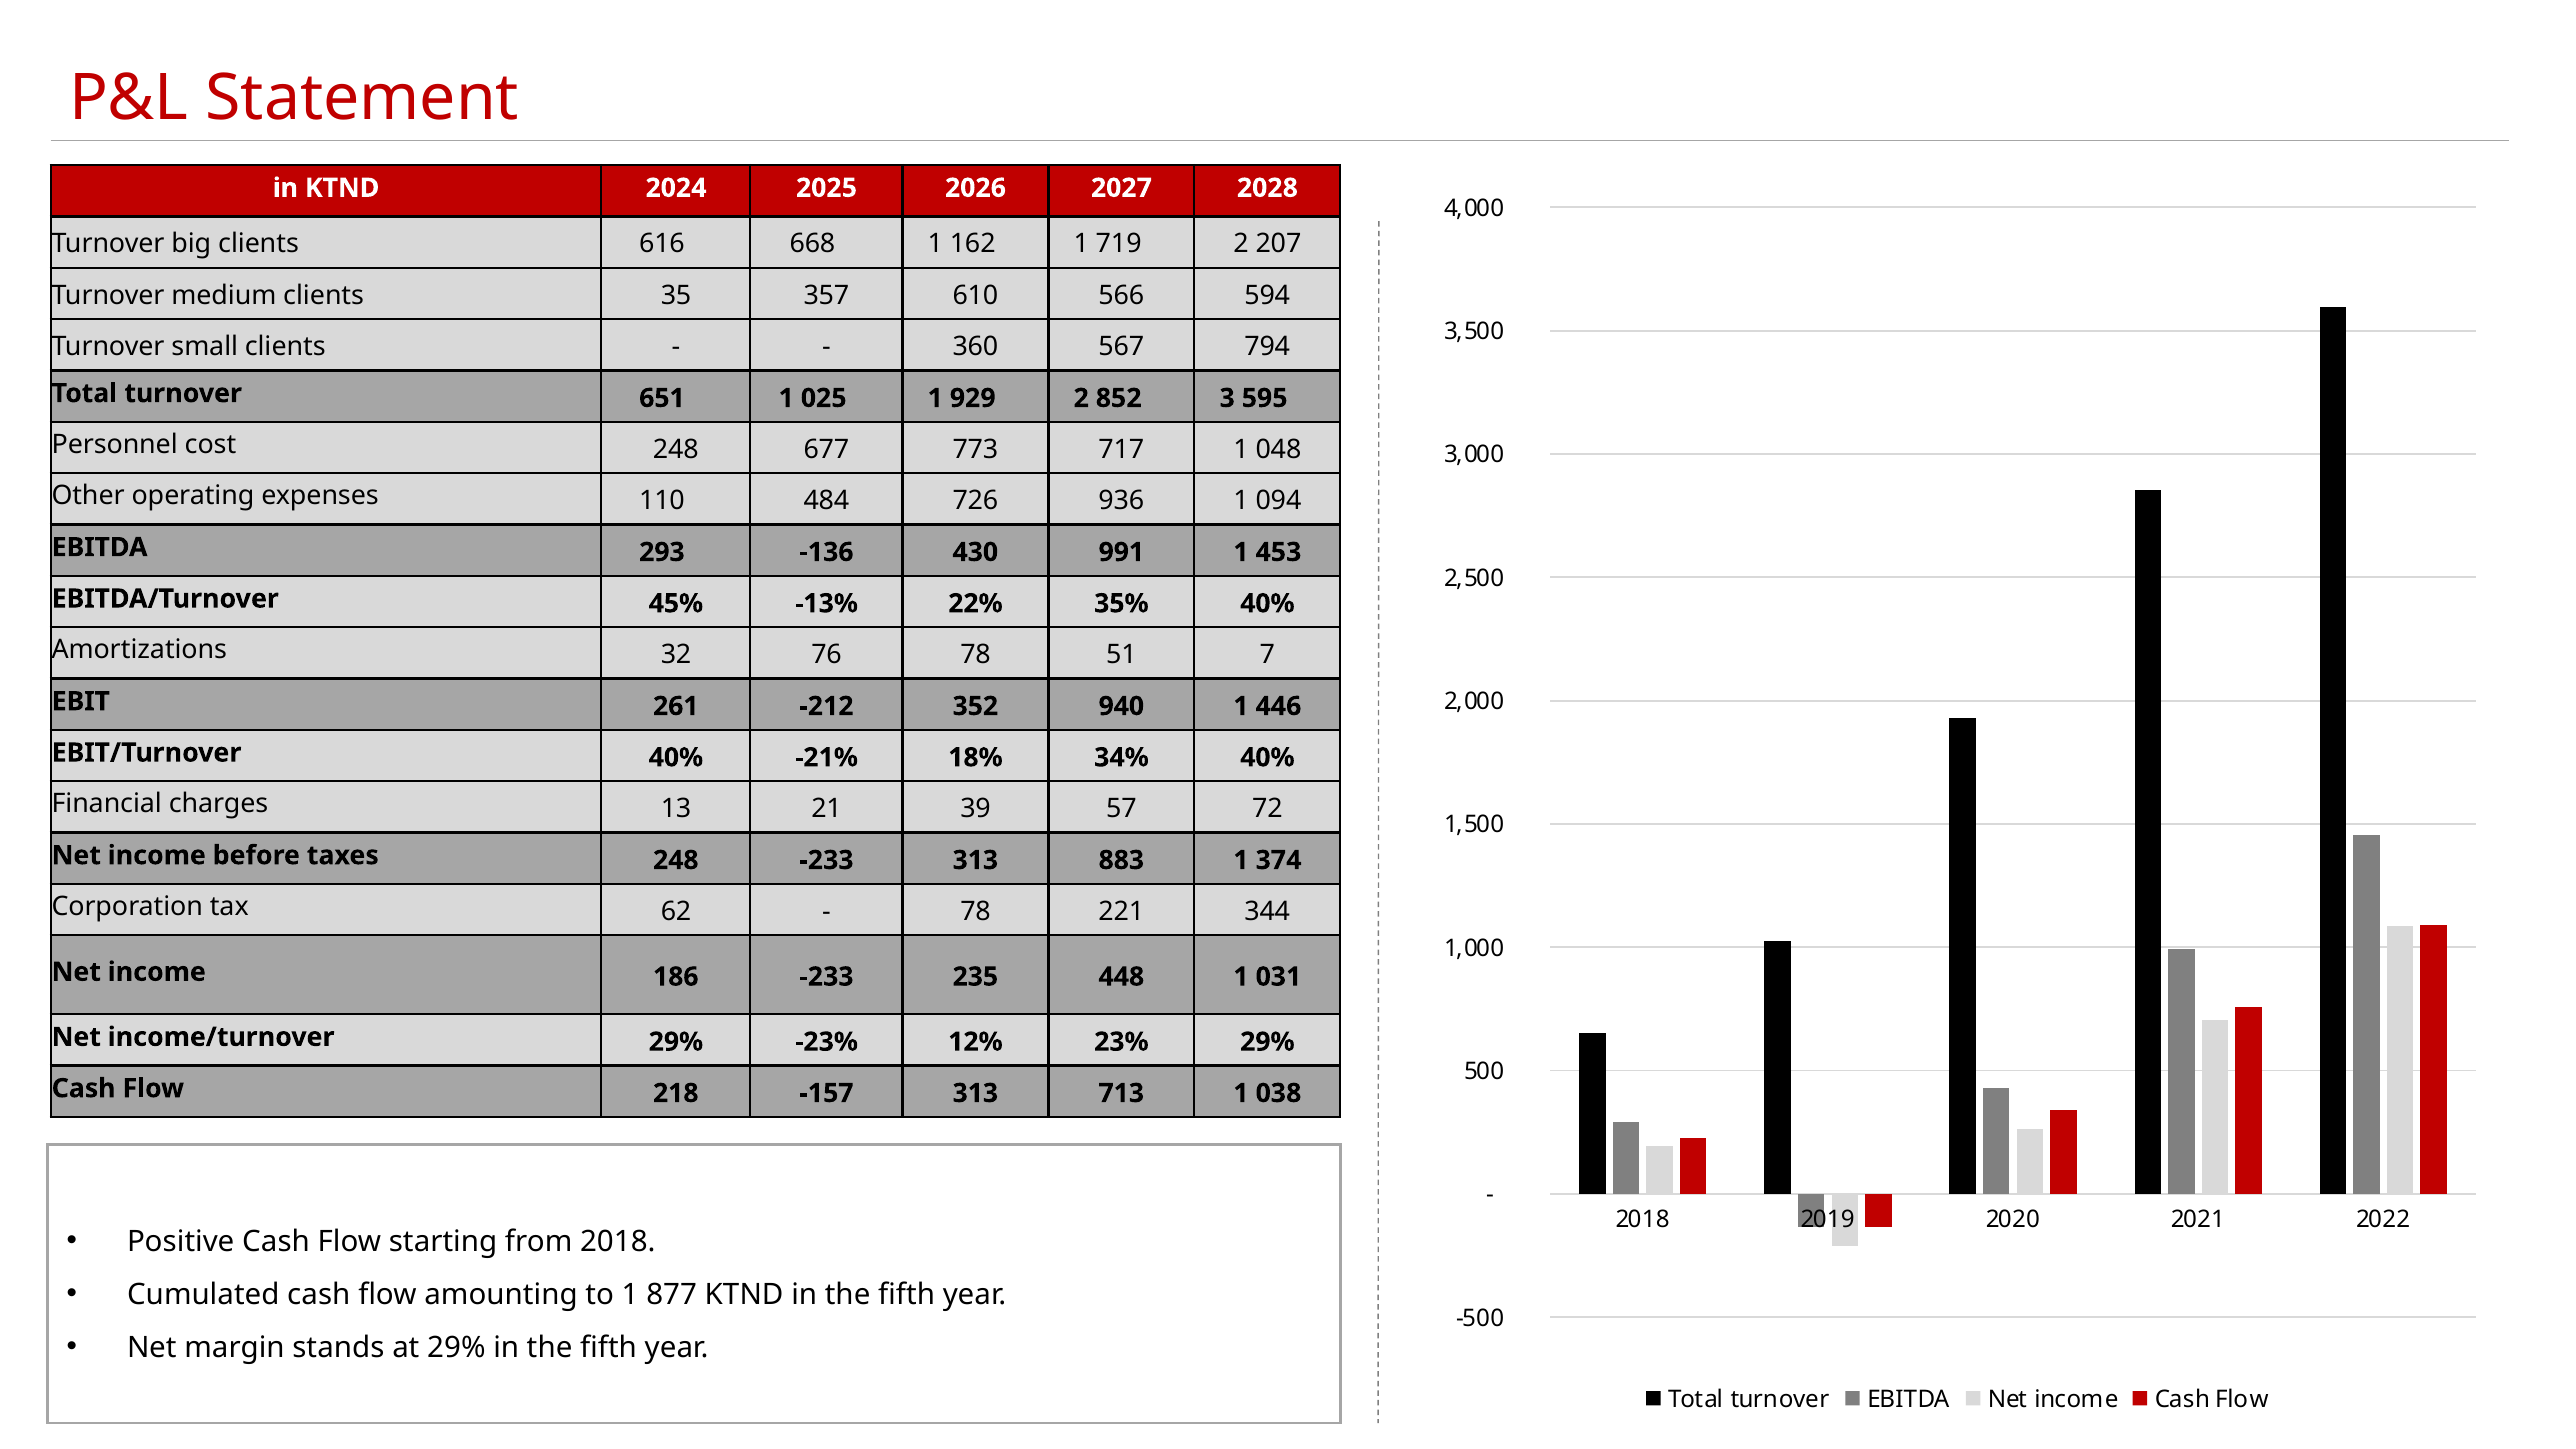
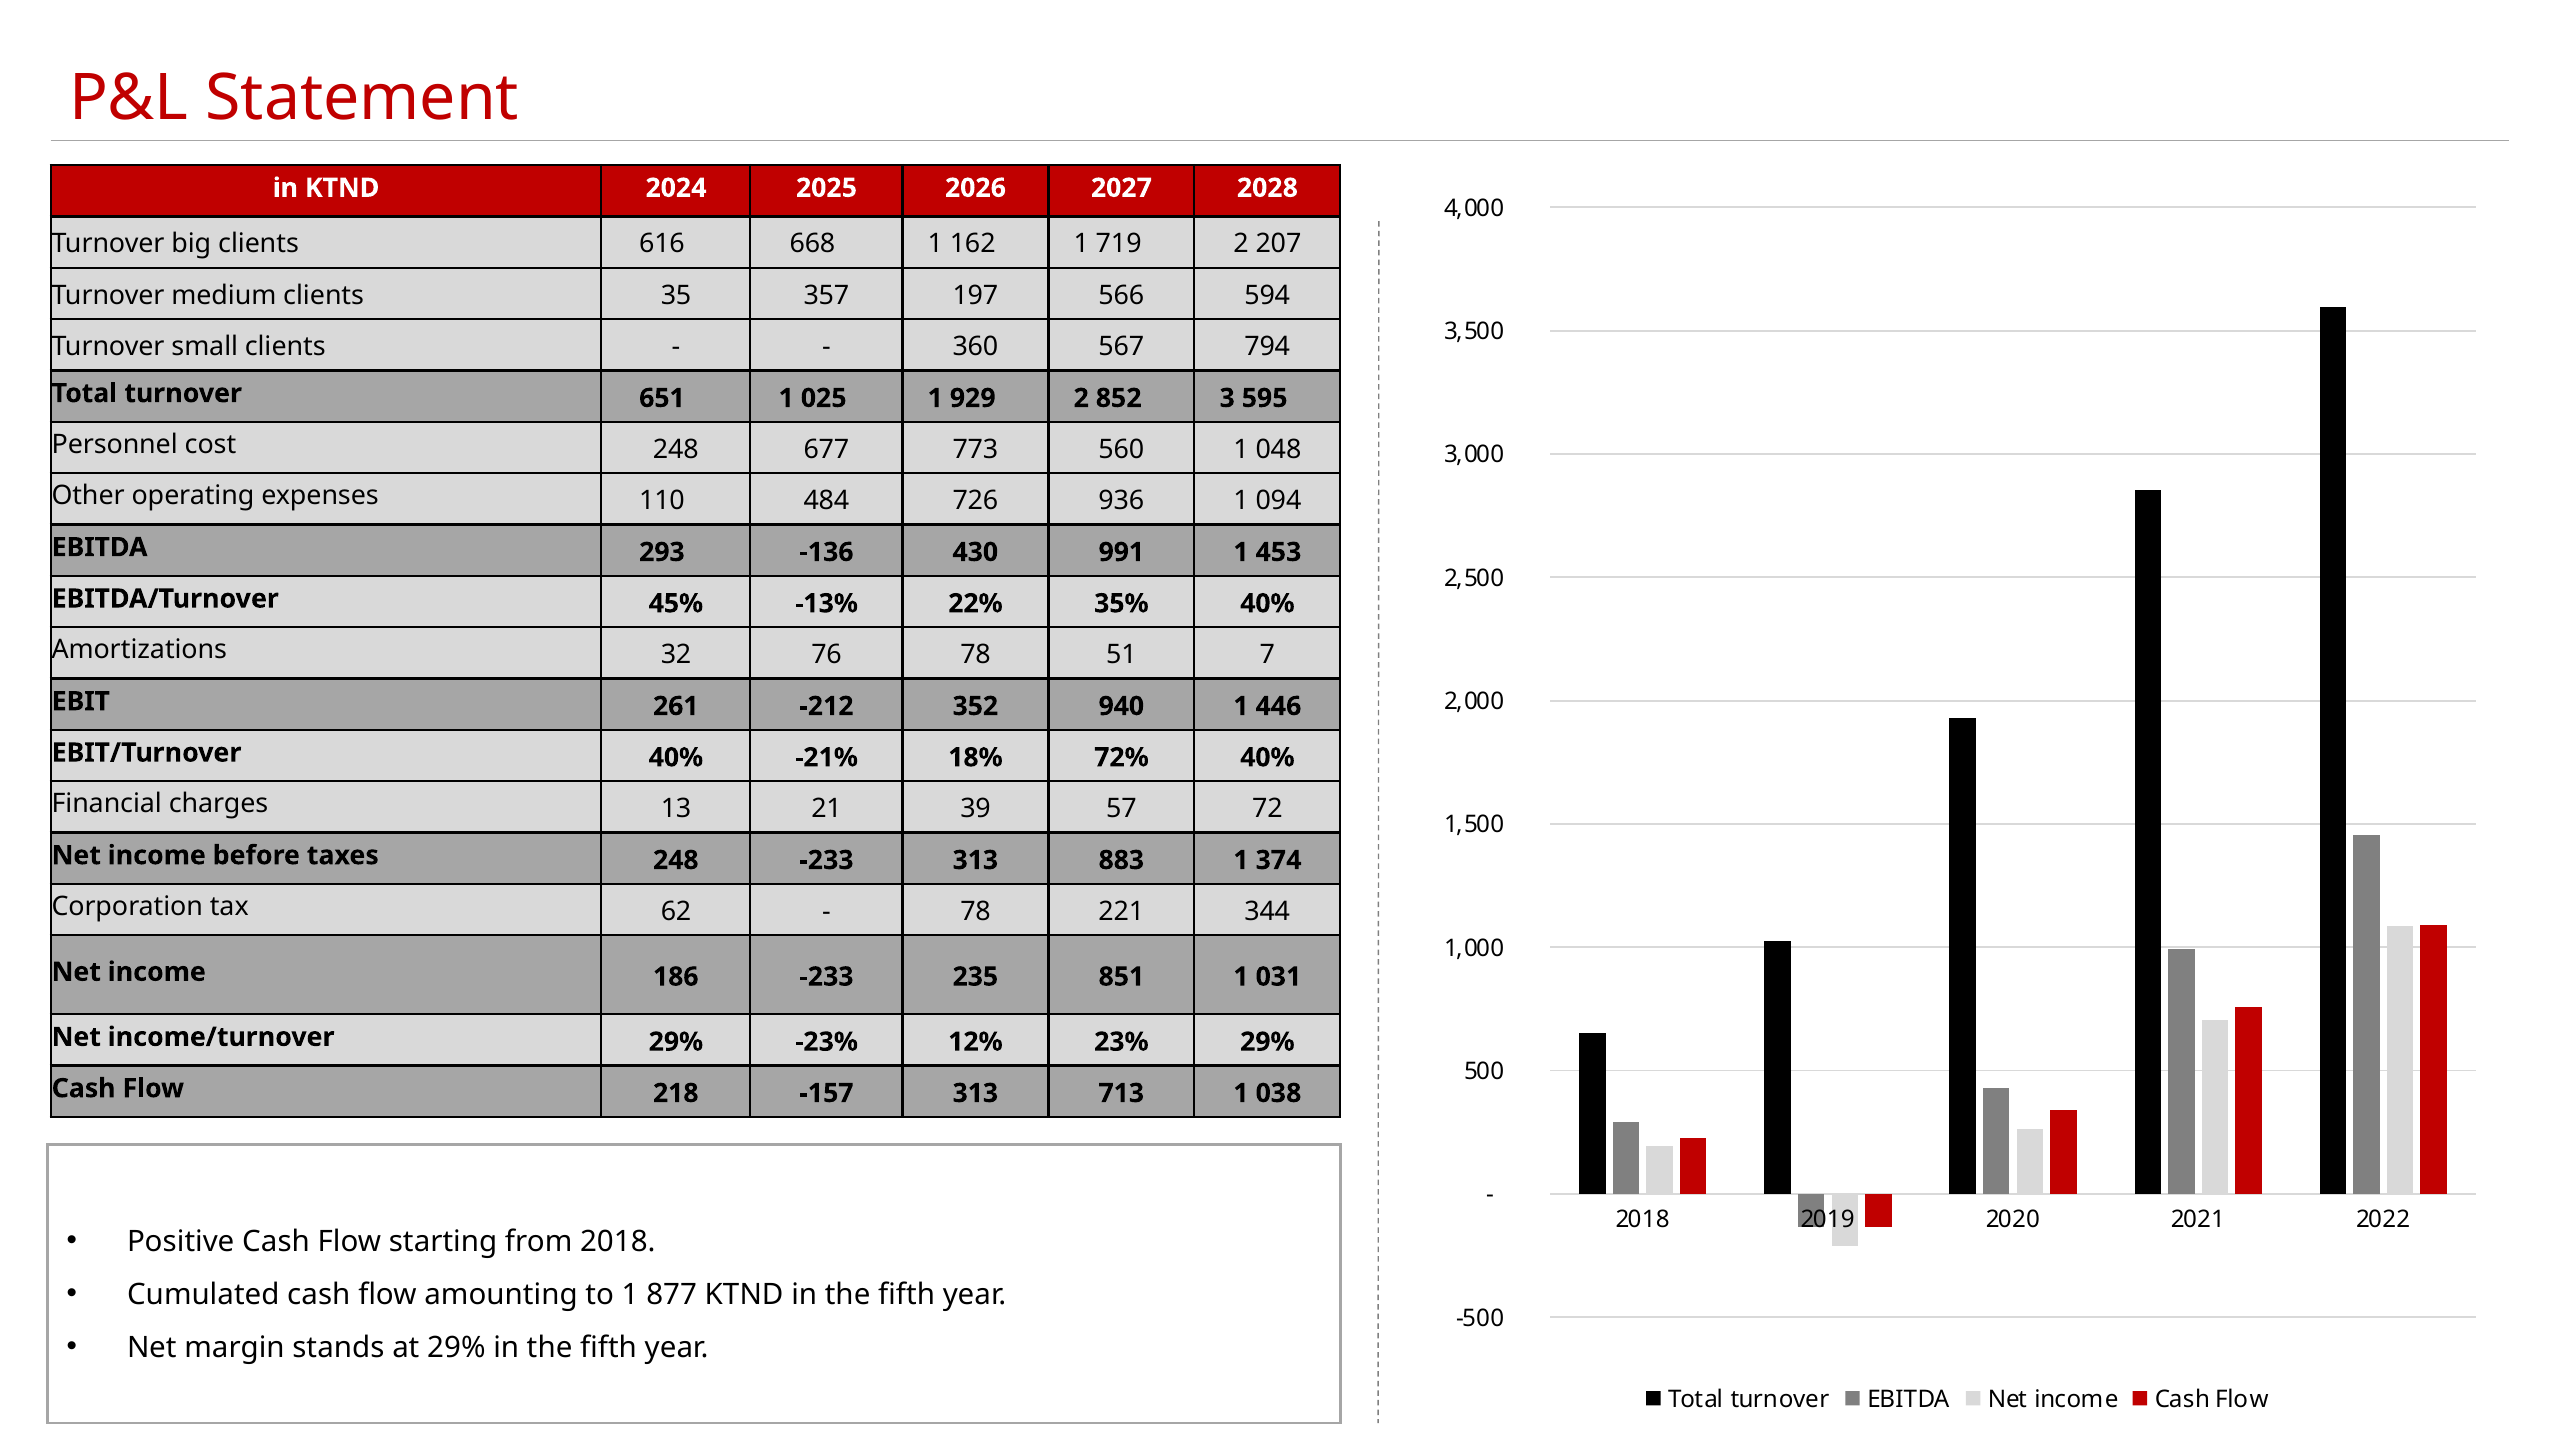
610: 610 -> 197
717: 717 -> 560
34%: 34% -> 72%
448: 448 -> 851
